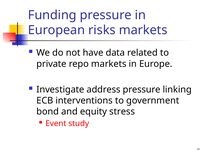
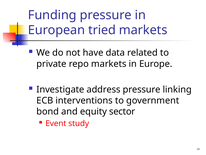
risks: risks -> tried
stress: stress -> sector
